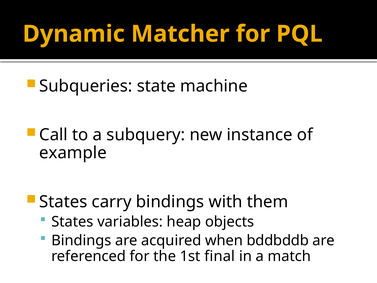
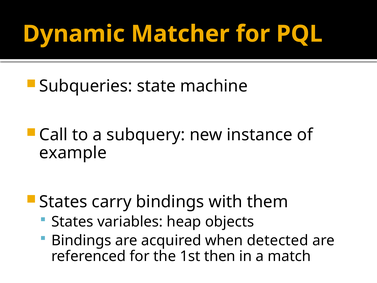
bddbddb: bddbddb -> detected
final: final -> then
